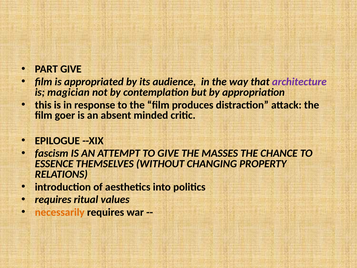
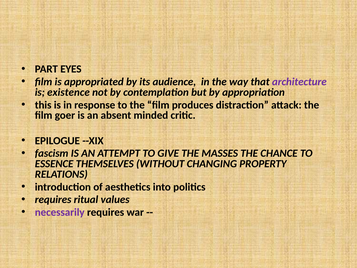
PART GIVE: GIVE -> EYES
magician: magician -> existence
necessarily colour: orange -> purple
